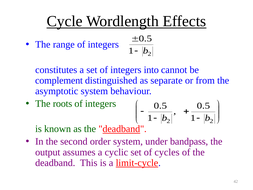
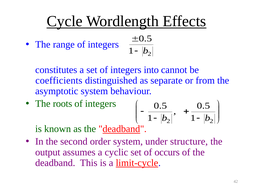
complement: complement -> coefficients
bandpass: bandpass -> structure
cycles: cycles -> occurs
